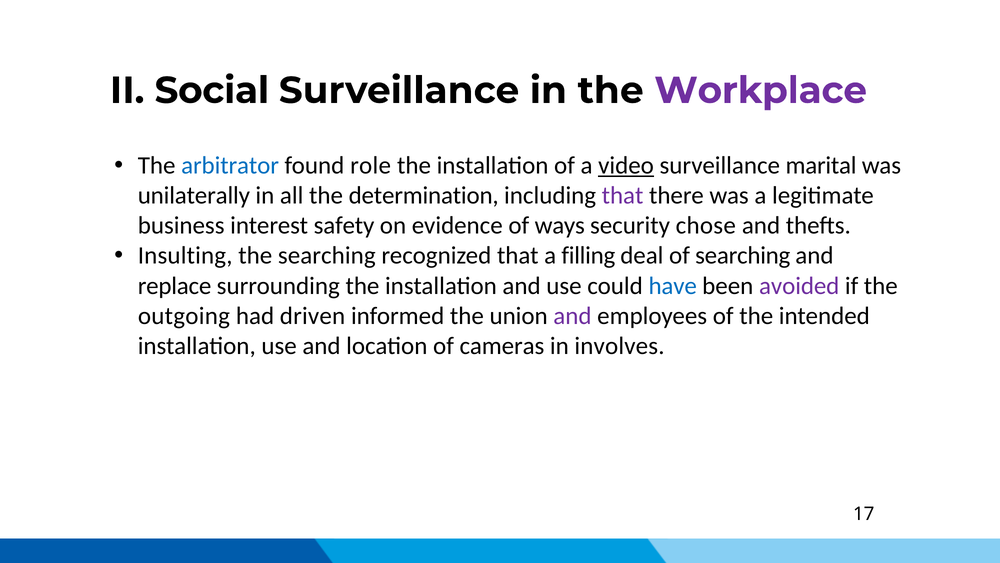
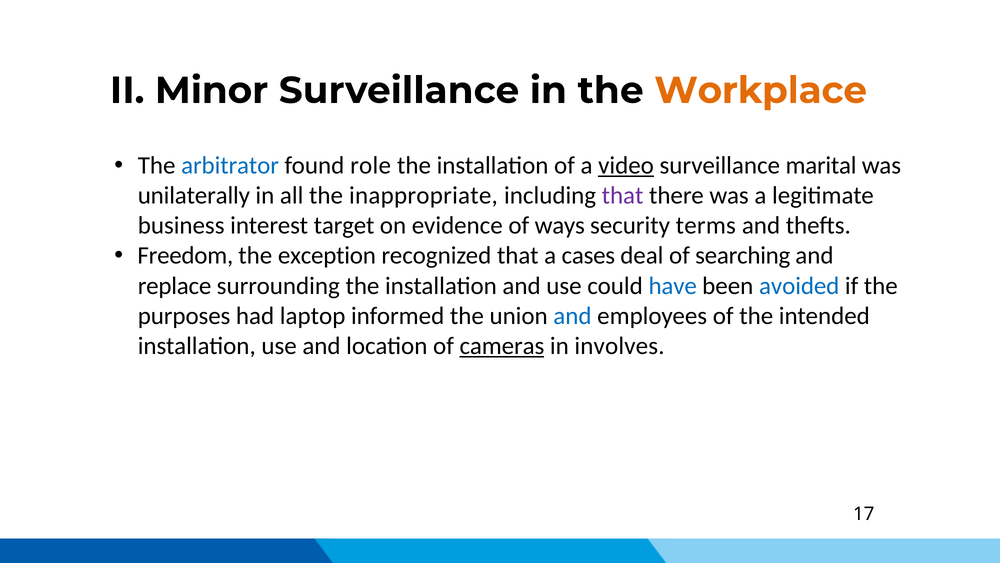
Social: Social -> Minor
Workplace colour: purple -> orange
determination: determination -> inappropriate
safety: safety -> target
chose: chose -> terms
Insulting: Insulting -> Freedom
the searching: searching -> exception
filling: filling -> cases
avoided colour: purple -> blue
outgoing: outgoing -> purposes
driven: driven -> laptop
and at (572, 315) colour: purple -> blue
cameras underline: none -> present
